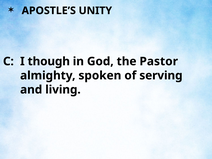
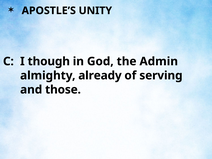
Pastor: Pastor -> Admin
spoken: spoken -> already
living: living -> those
